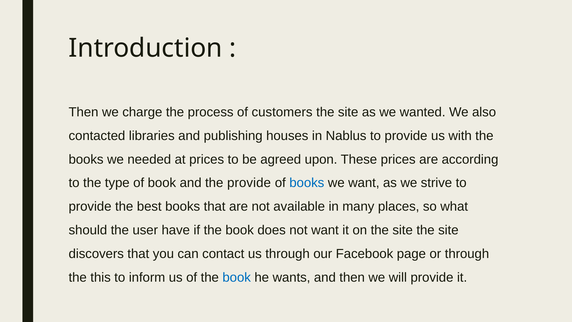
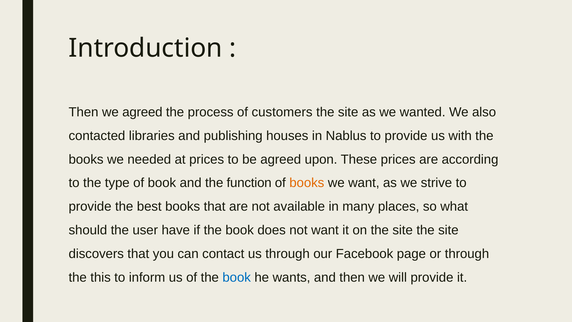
we charge: charge -> agreed
the provide: provide -> function
books at (307, 183) colour: blue -> orange
